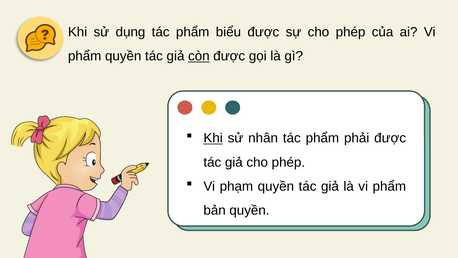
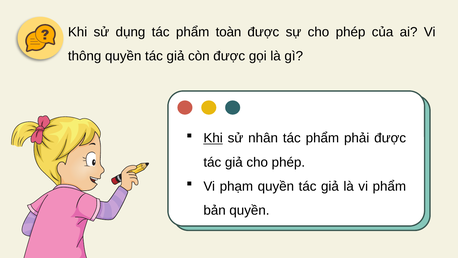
biểu: biểu -> toàn
phẩm at (85, 56): phẩm -> thông
còn underline: present -> none
